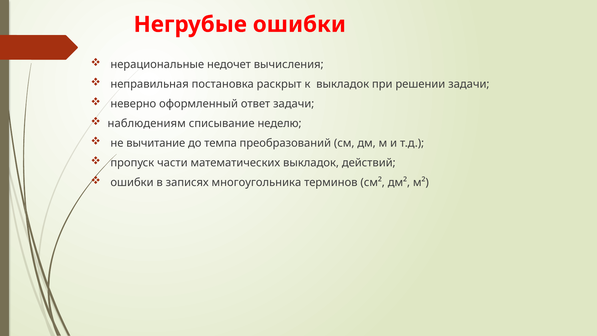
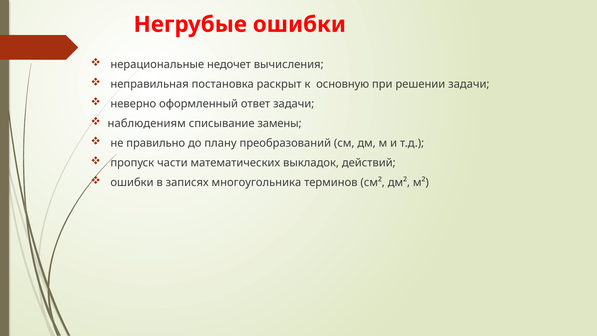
к выкладок: выкладок -> основную
неделю: неделю -> замены
вычитание: вычитание -> правильно
темпа: темпа -> плану
